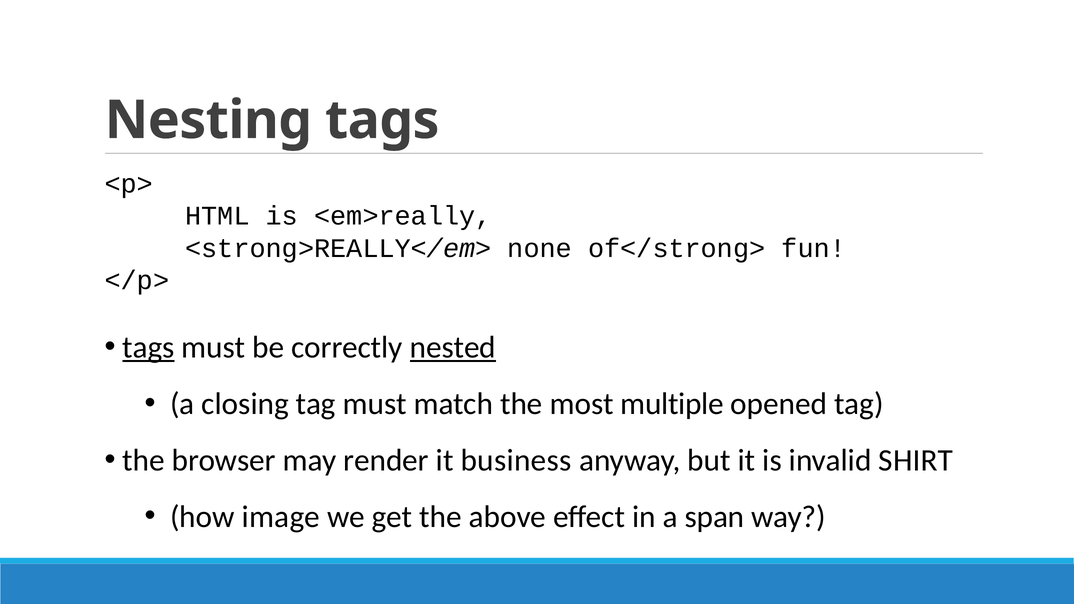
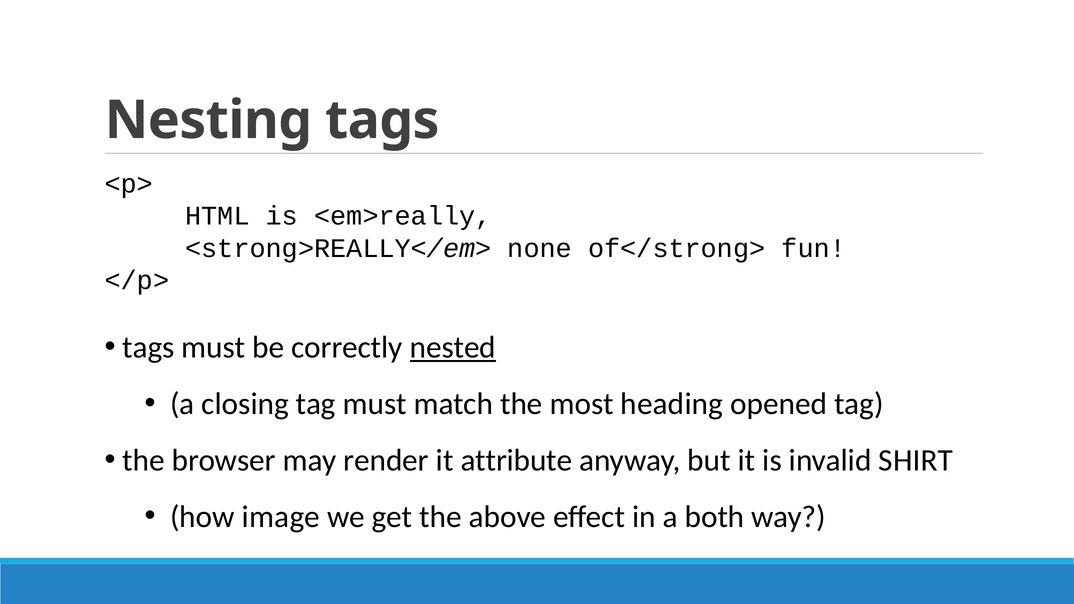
tags at (148, 348) underline: present -> none
multiple: multiple -> heading
business: business -> attribute
span: span -> both
